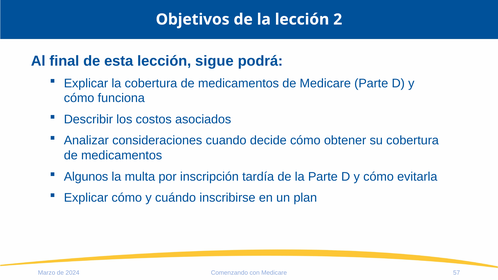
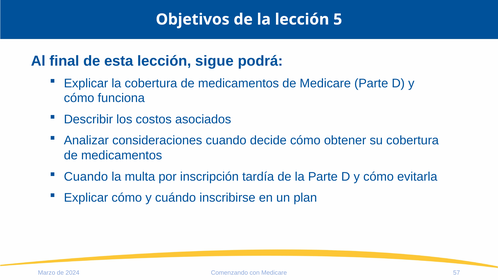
2: 2 -> 5
Algunos at (86, 177): Algunos -> Cuando
